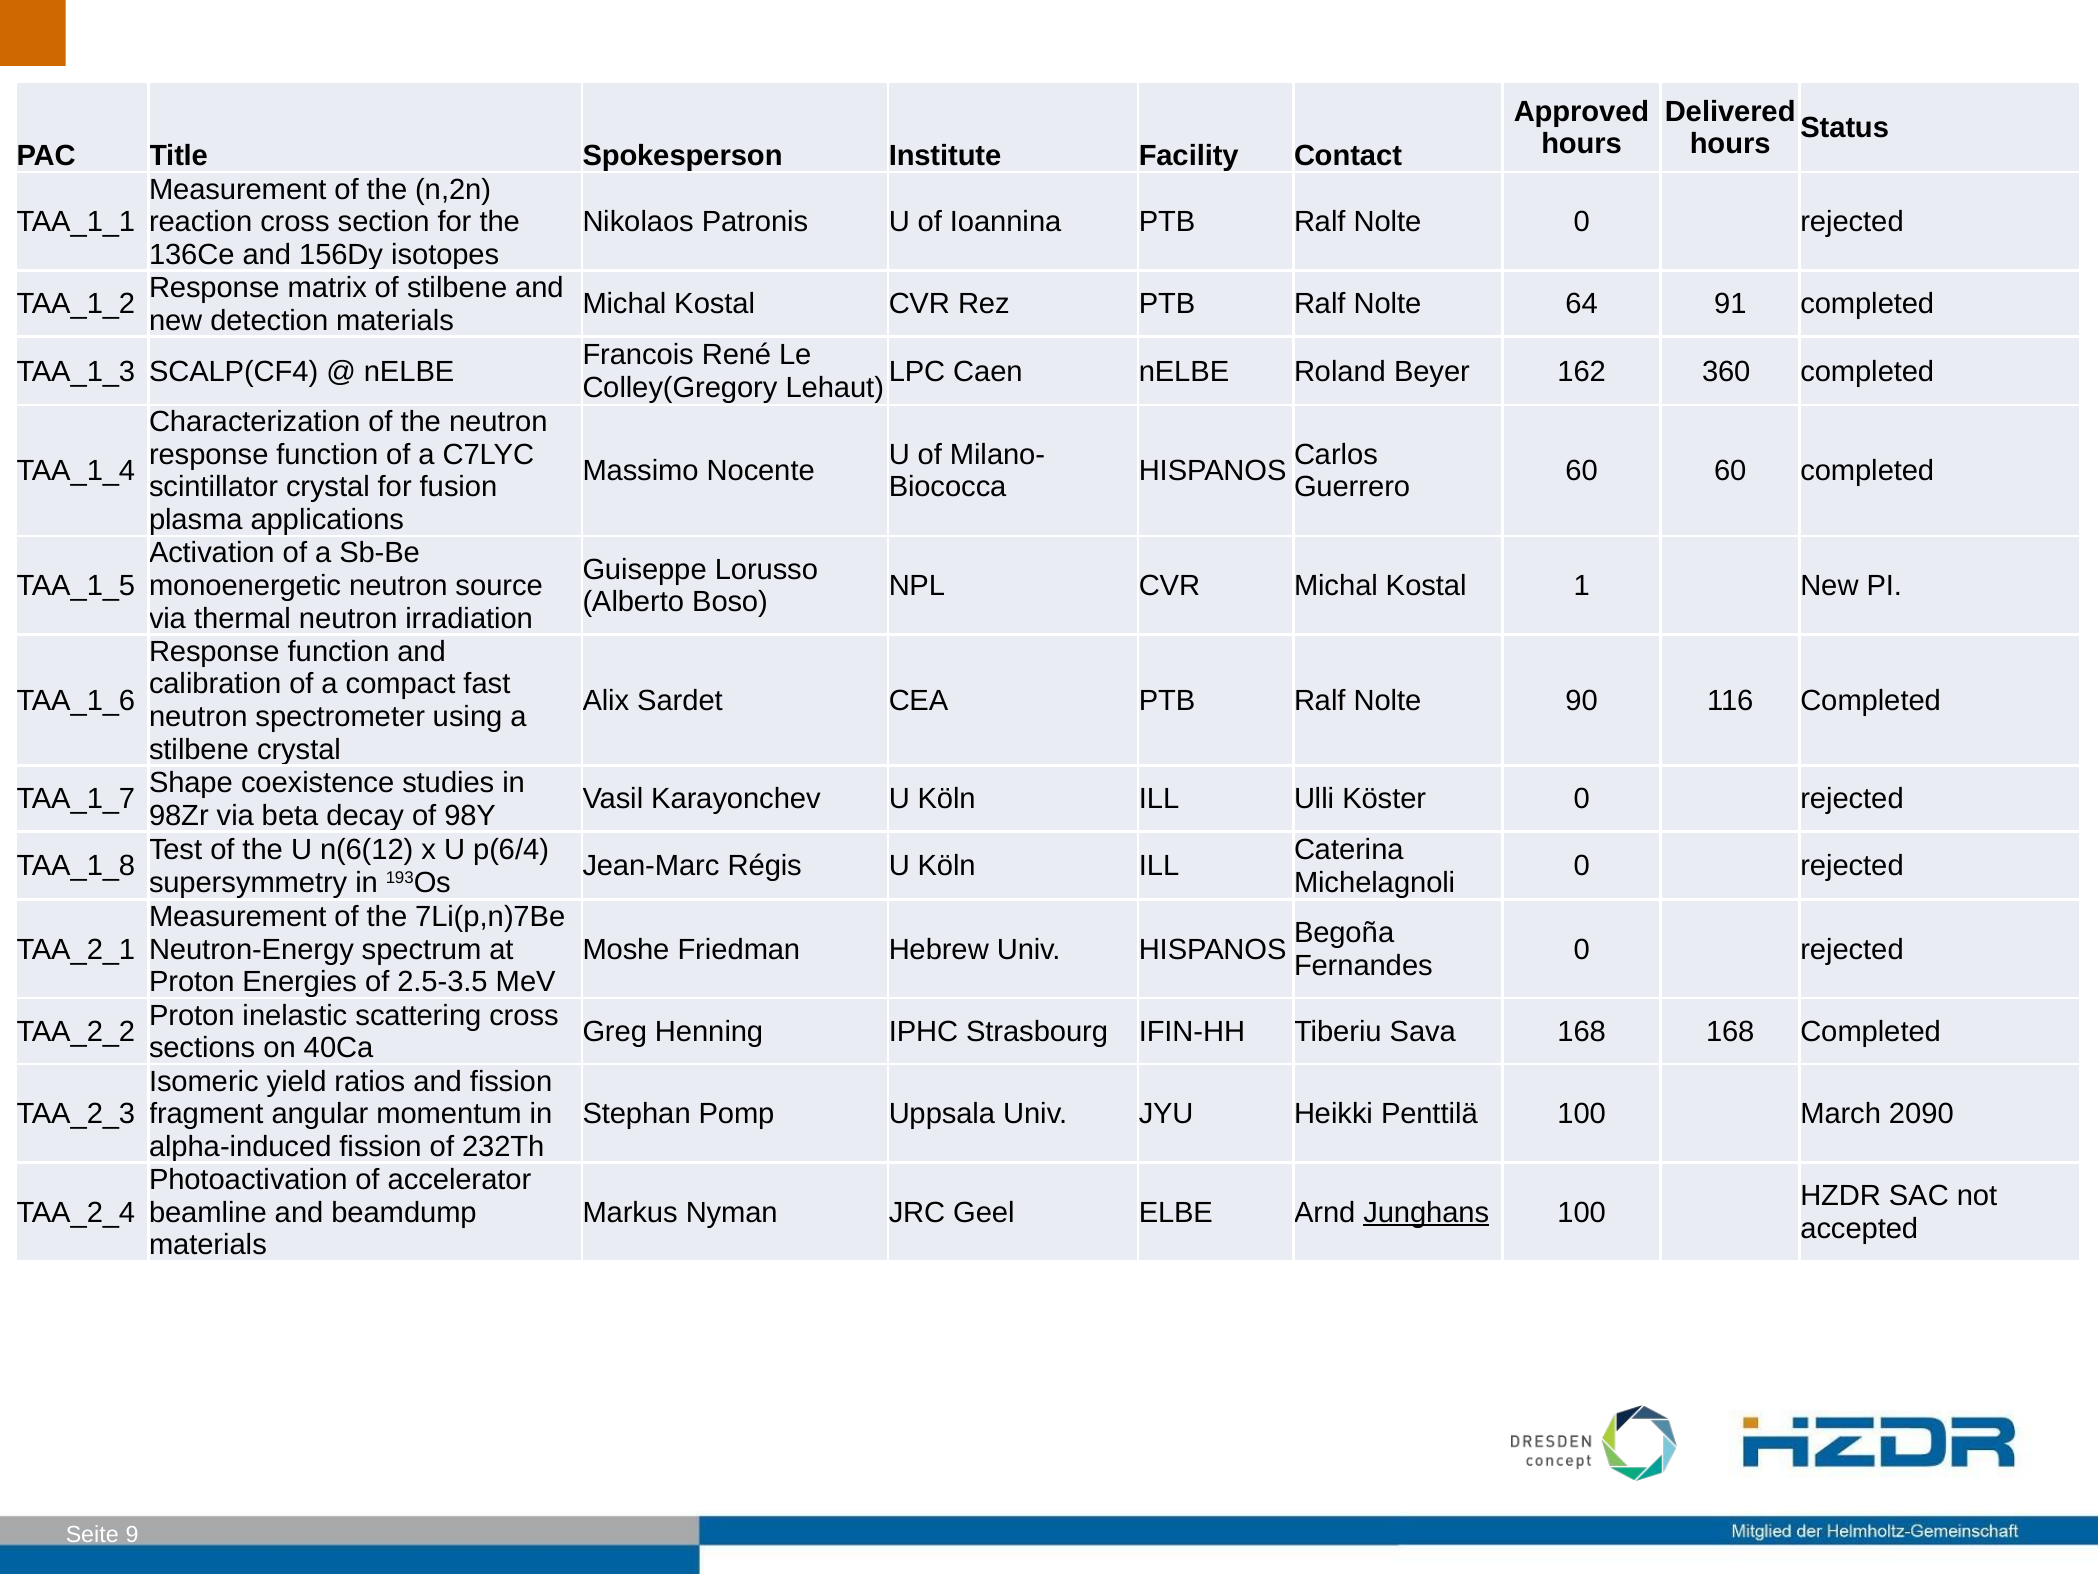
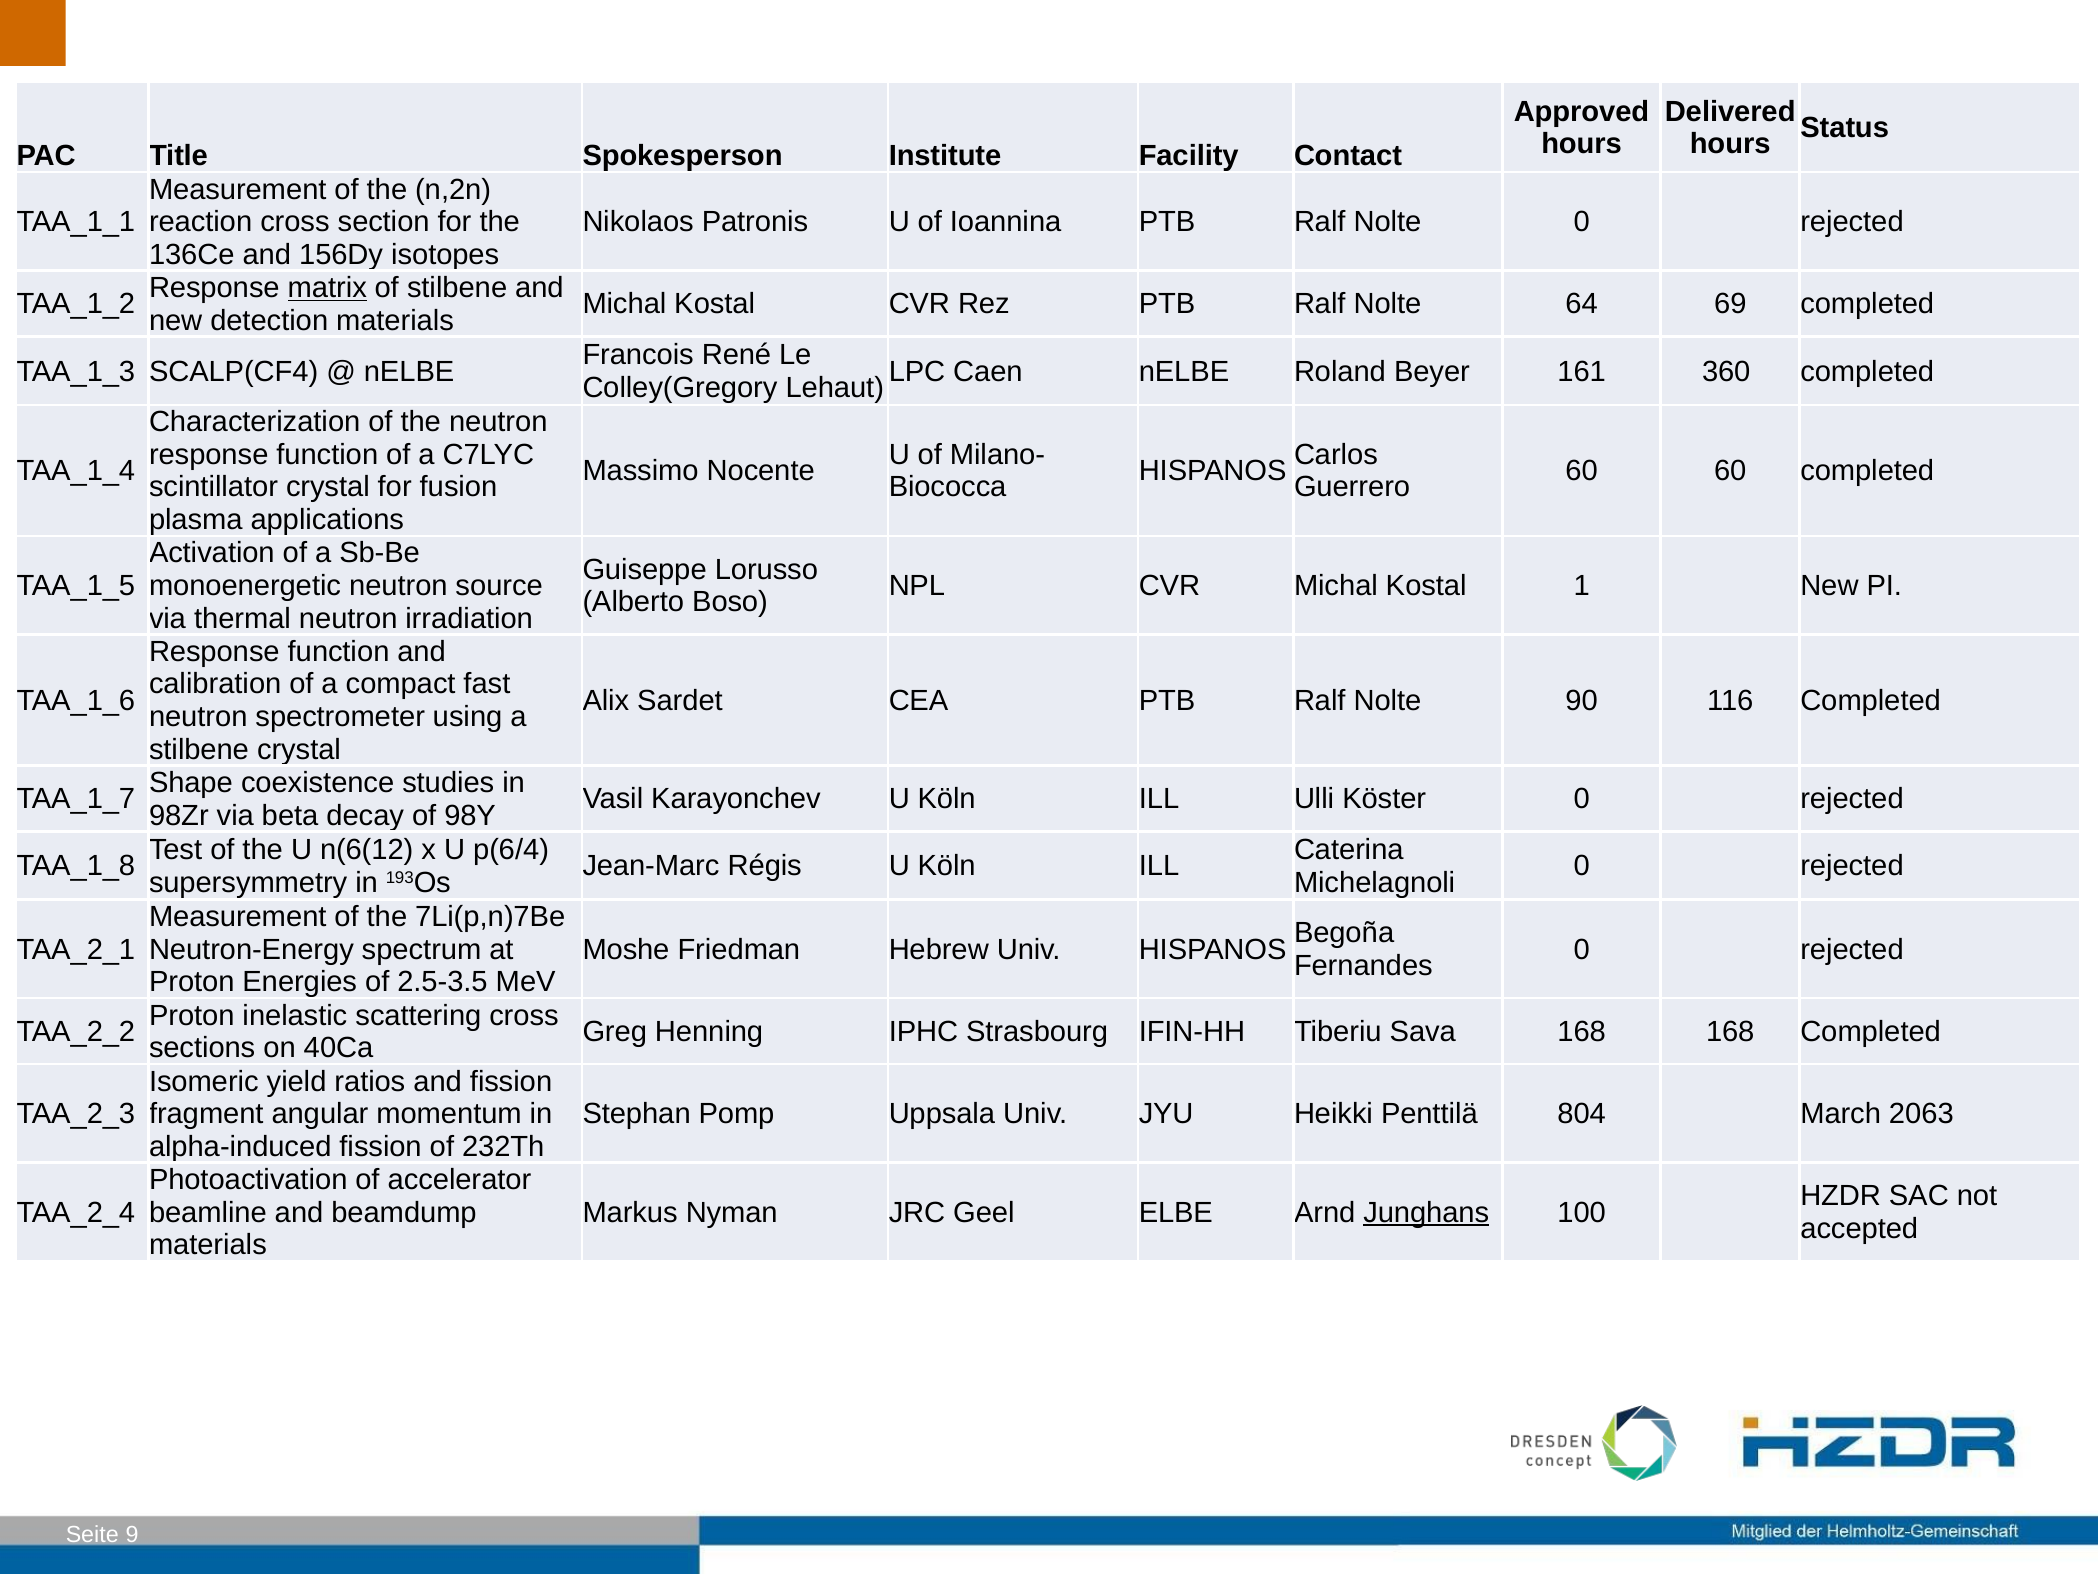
matrix underline: none -> present
91: 91 -> 69
162: 162 -> 161
Penttilä 100: 100 -> 804
2090: 2090 -> 2063
